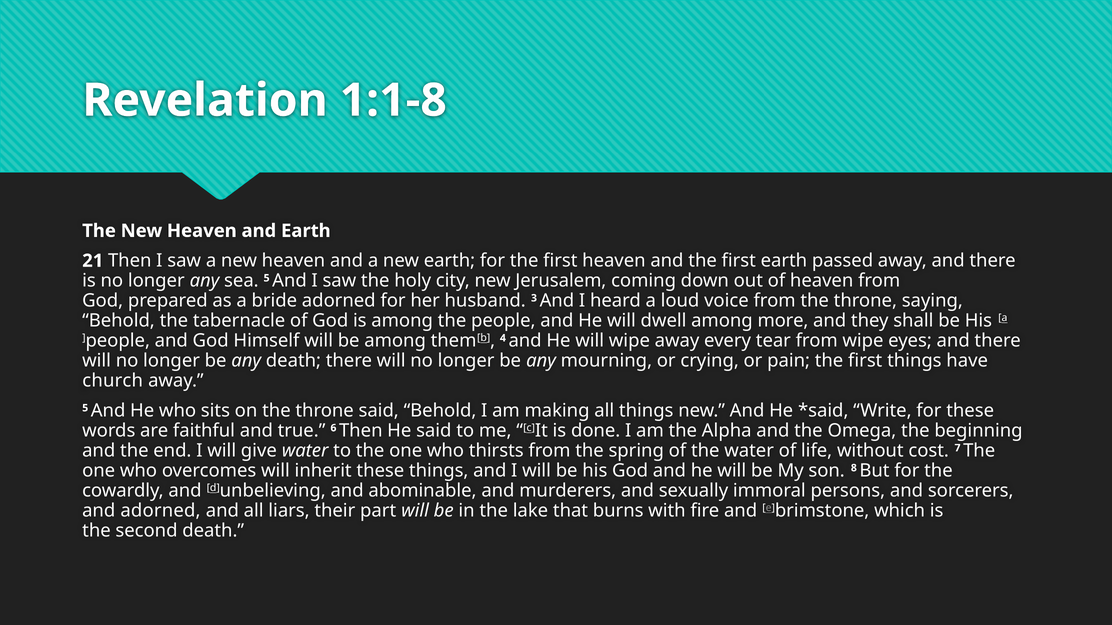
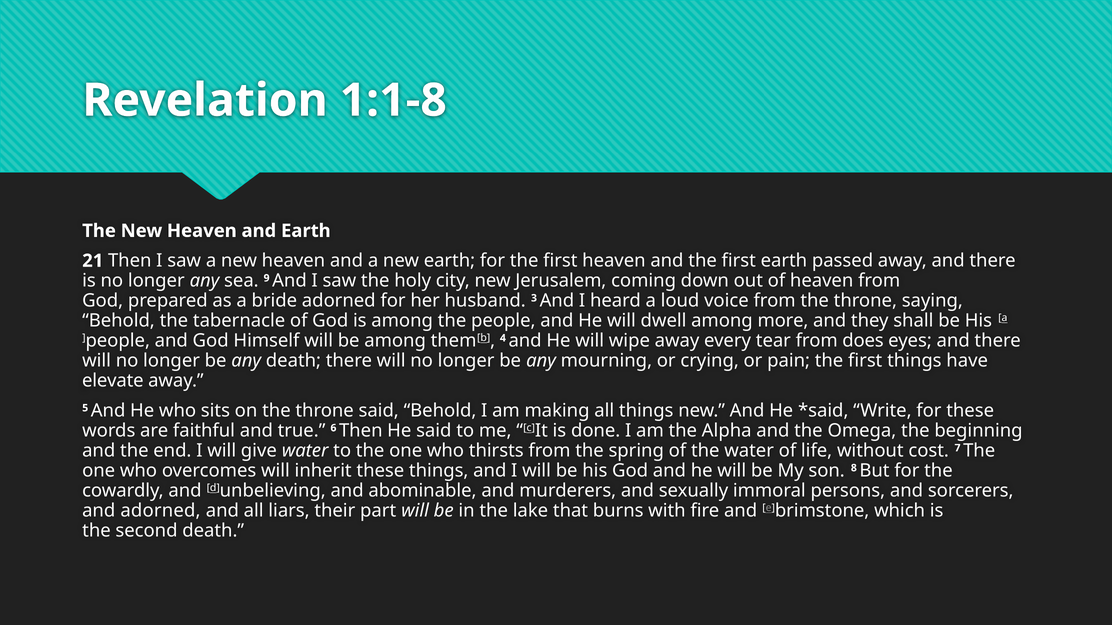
sea 5: 5 -> 9
from wipe: wipe -> does
church: church -> elevate
